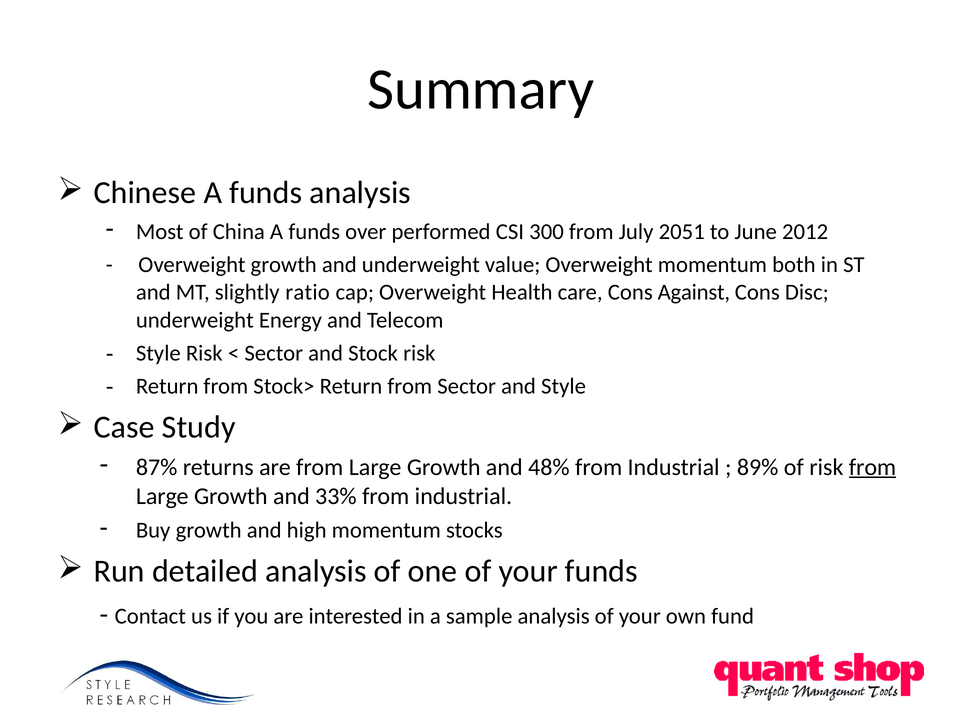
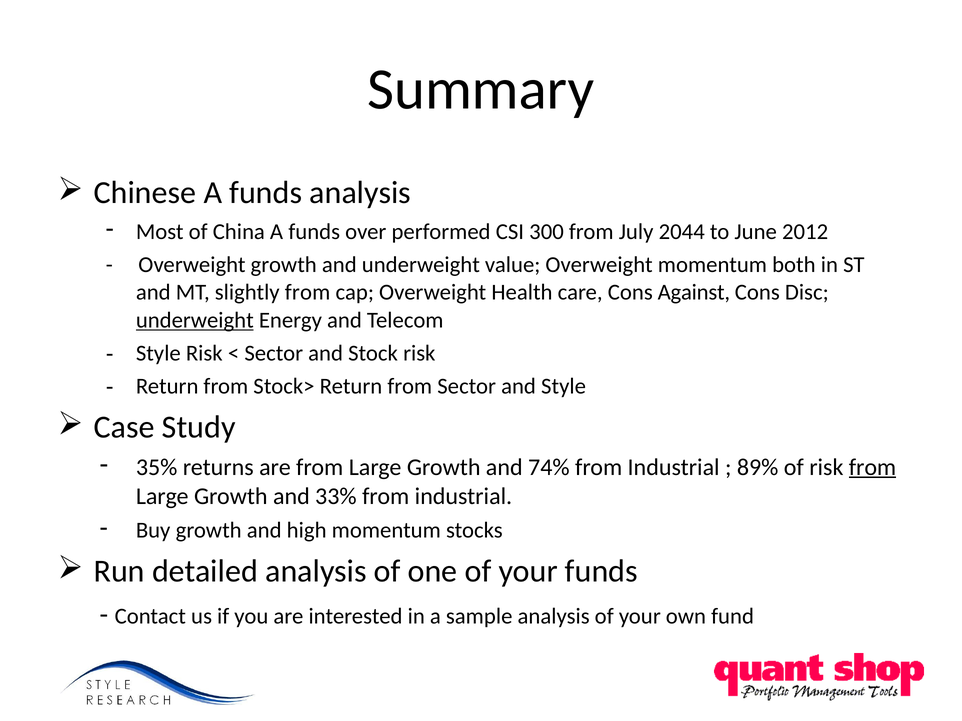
2051: 2051 -> 2044
slightly ratio: ratio -> from
underweight at (195, 320) underline: none -> present
87%: 87% -> 35%
48%: 48% -> 74%
